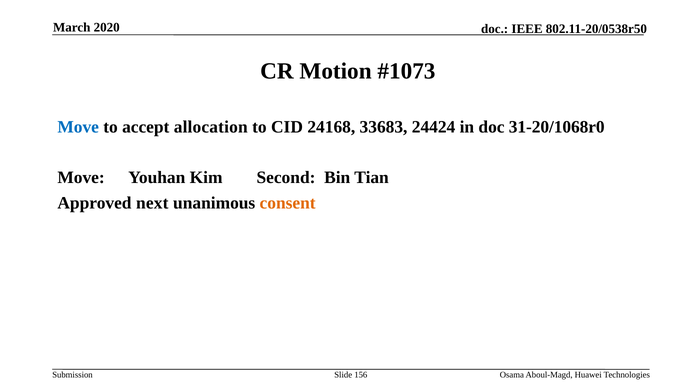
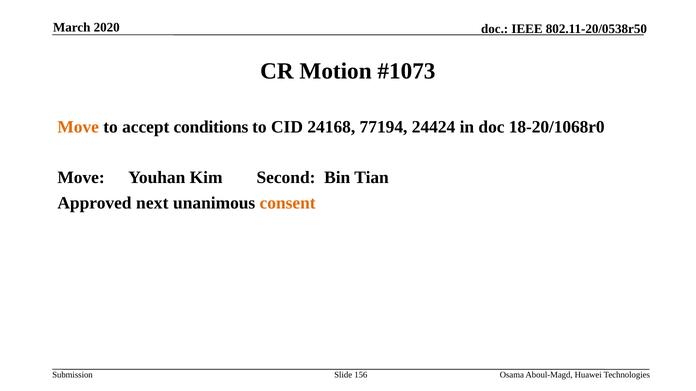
Move at (78, 127) colour: blue -> orange
allocation: allocation -> conditions
33683: 33683 -> 77194
31-20/1068r0: 31-20/1068r0 -> 18-20/1068r0
